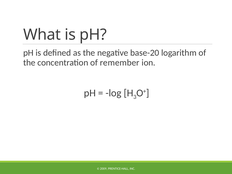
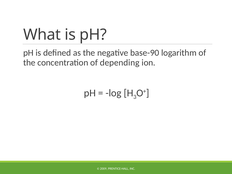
base-20: base-20 -> base-90
remember: remember -> depending
